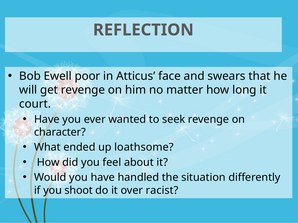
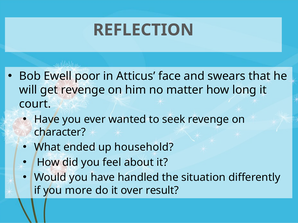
loathsome: loathsome -> household
shoot: shoot -> more
racist: racist -> result
